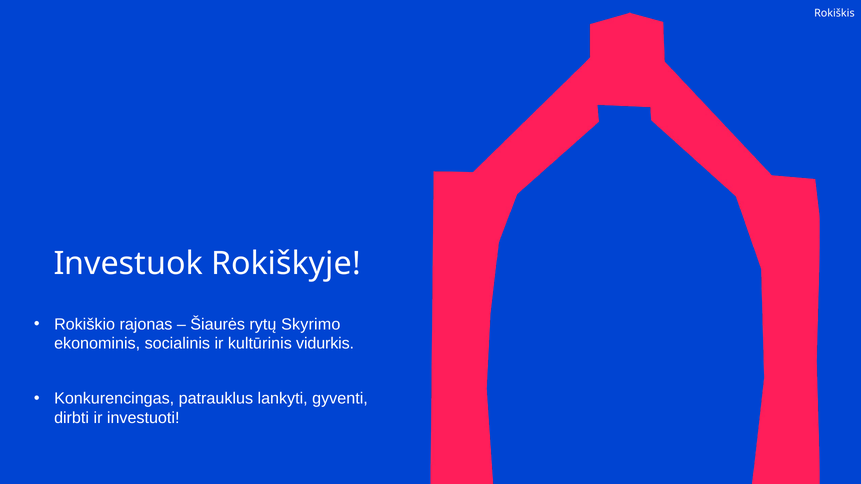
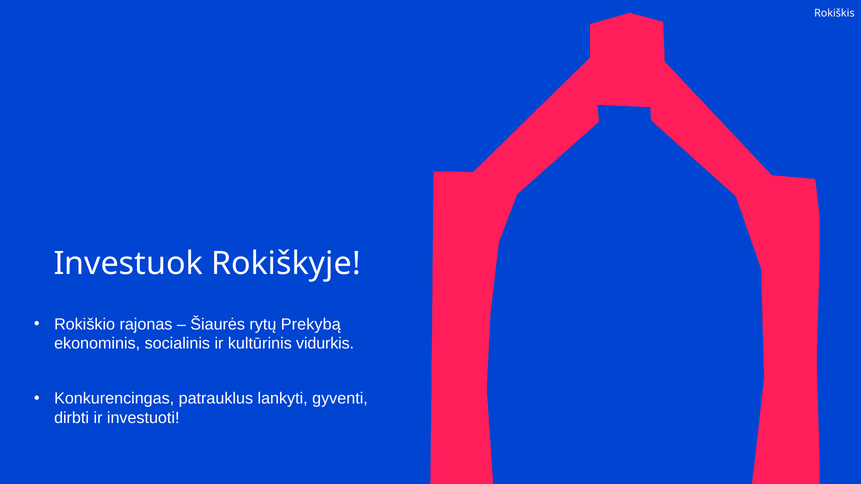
Skyrimo: Skyrimo -> Prekybą
